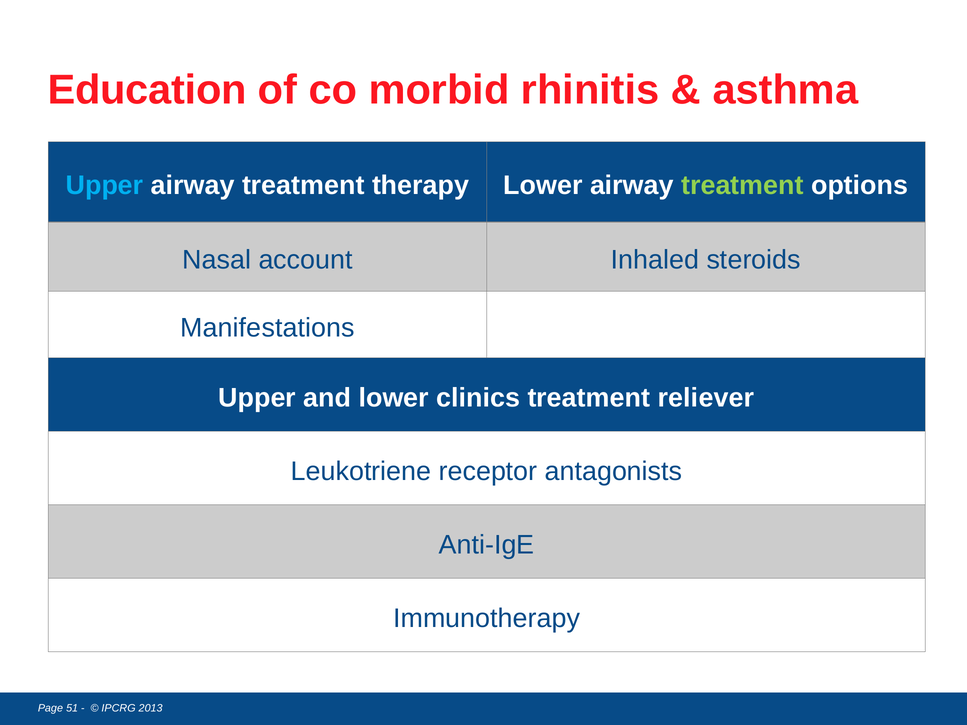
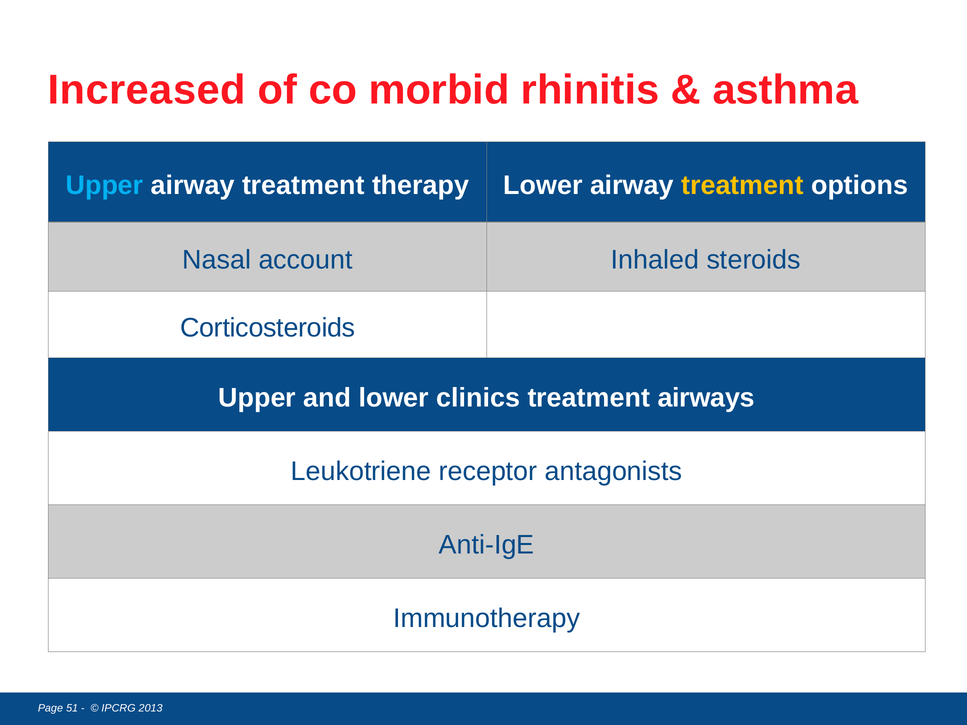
Education: Education -> Increased
treatment at (742, 185) colour: light green -> yellow
Manifestations: Manifestations -> Corticosteroids
reliever: reliever -> airways
